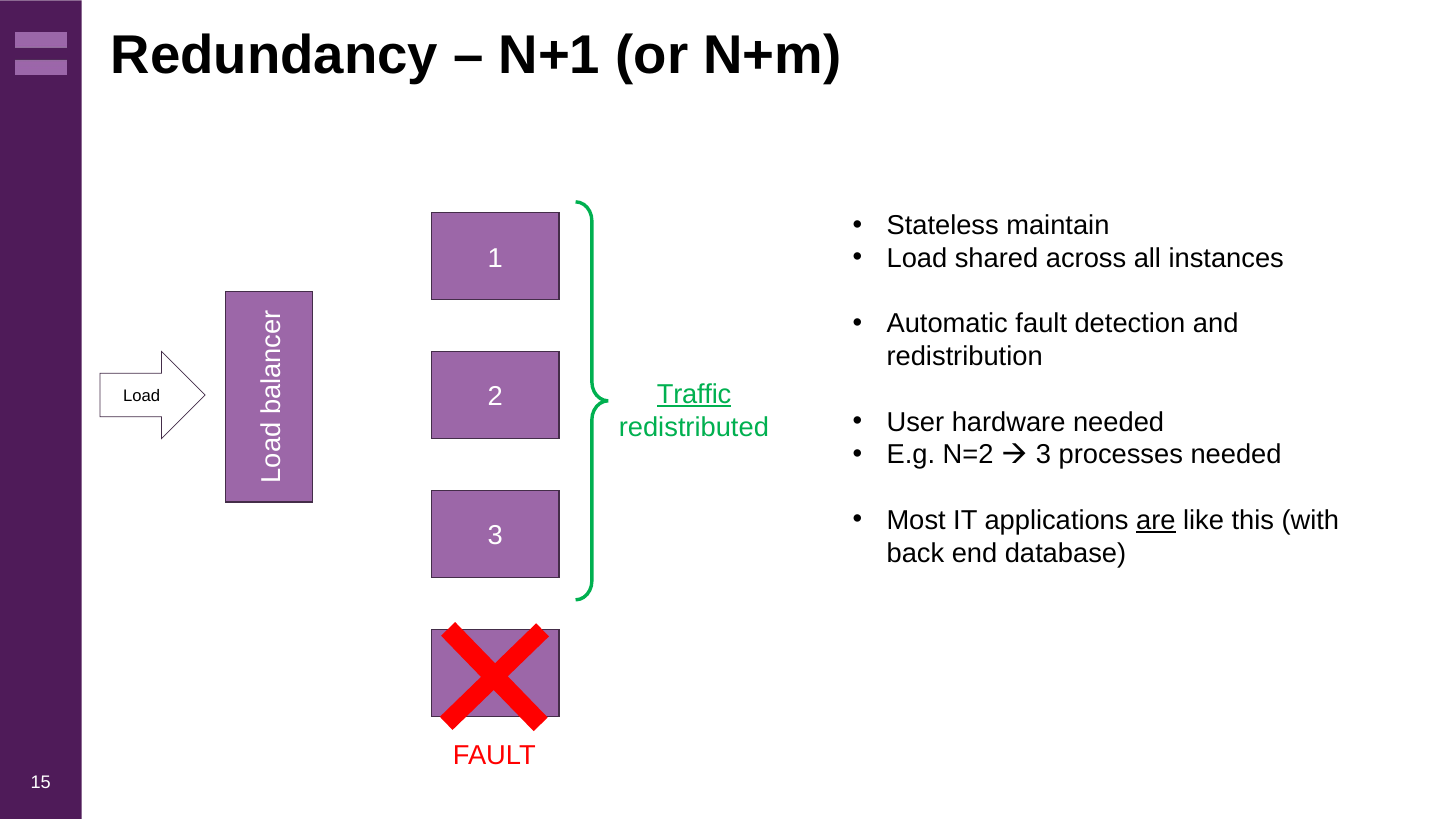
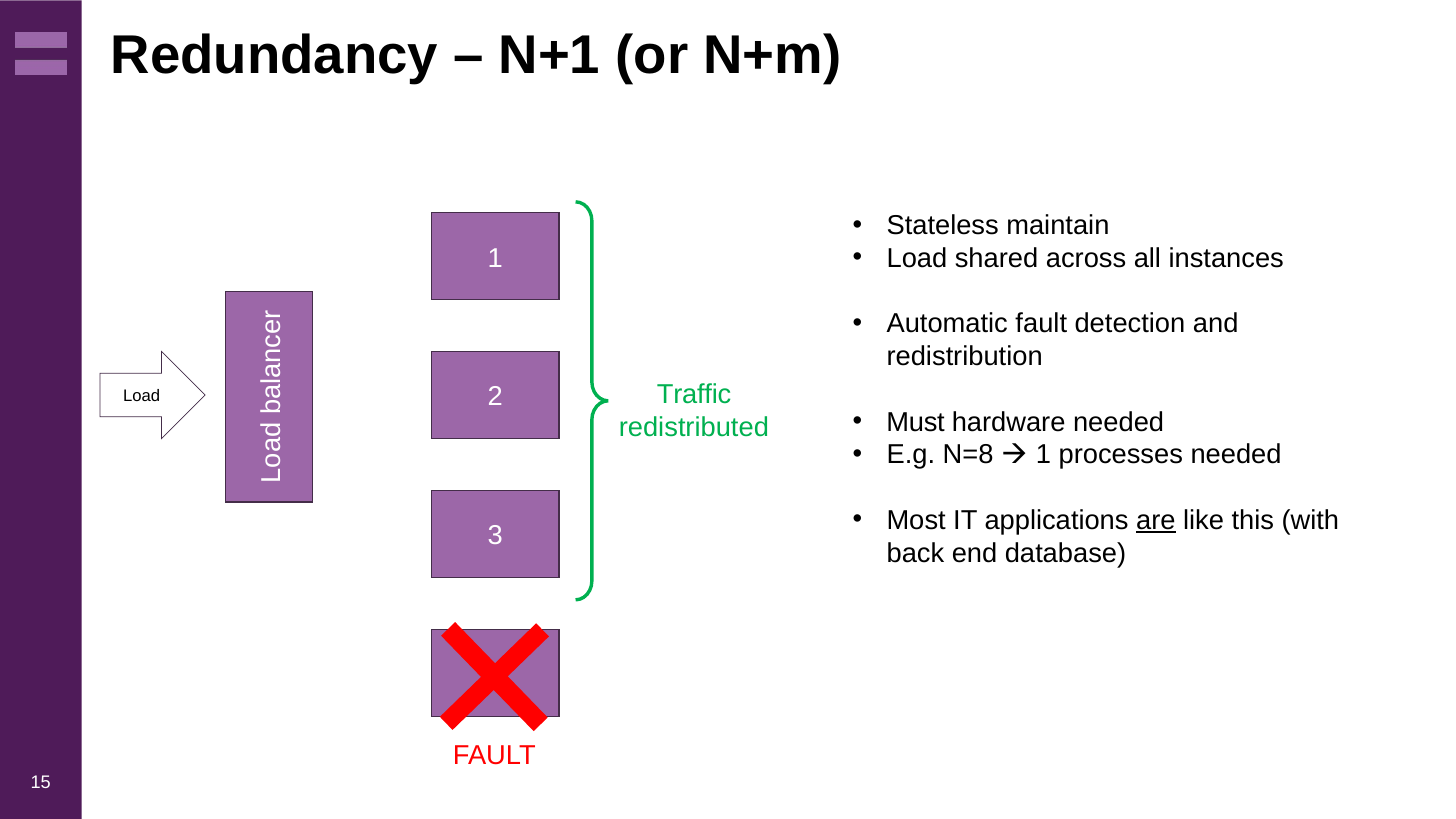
Traffic underline: present -> none
User: User -> Must
N=2: N=2 -> N=8
3 at (1044, 455): 3 -> 1
